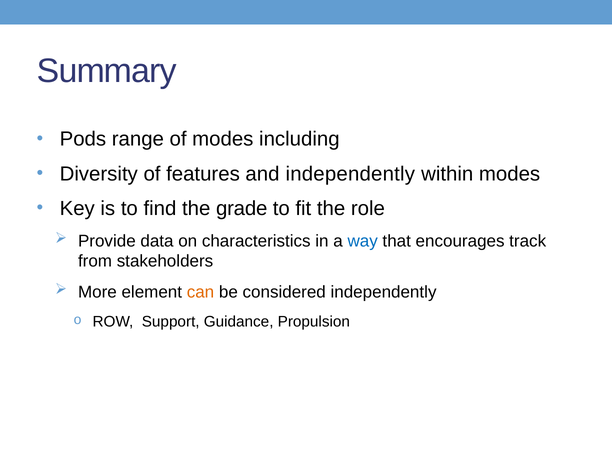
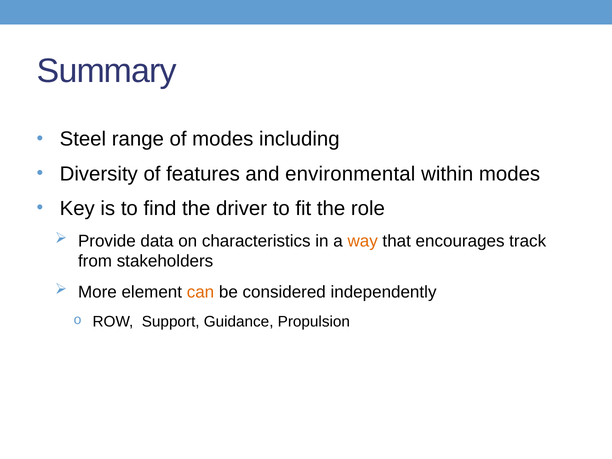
Pods: Pods -> Steel
and independently: independently -> environmental
grade: grade -> driver
way colour: blue -> orange
